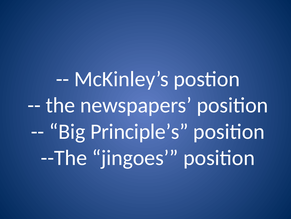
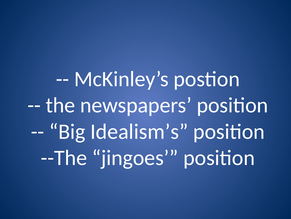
Principle’s: Principle’s -> Idealism’s
